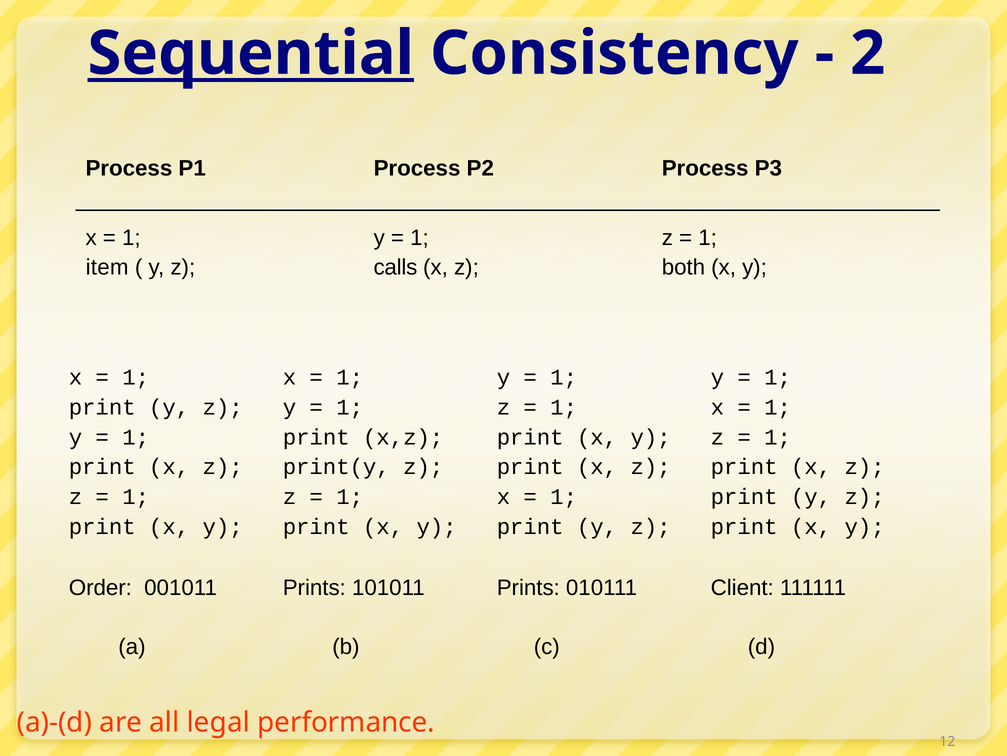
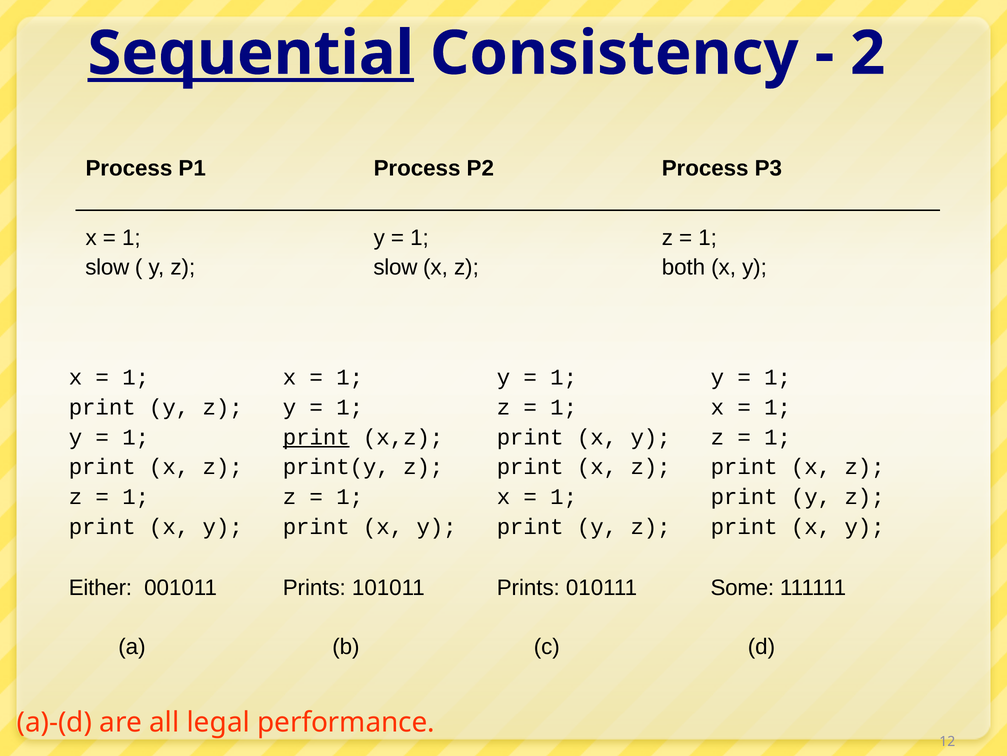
item at (107, 267): item -> slow
calls at (395, 267): calls -> slow
print at (316, 437) underline: none -> present
Order: Order -> Either
Client: Client -> Some
